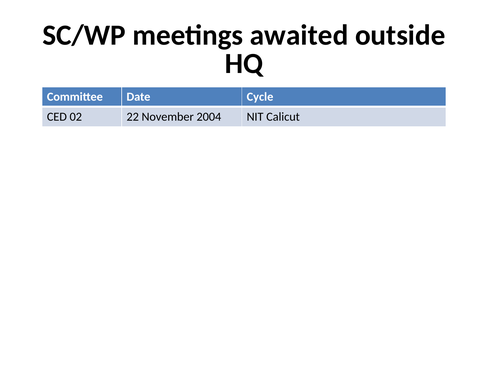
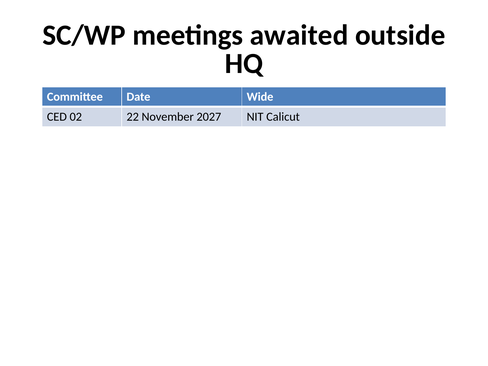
Cycle: Cycle -> Wide
2004: 2004 -> 2027
